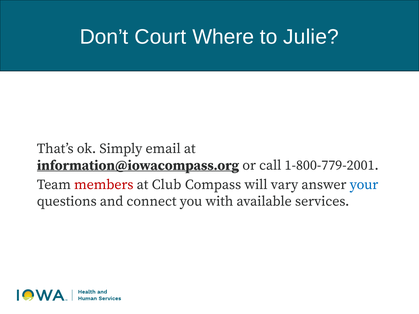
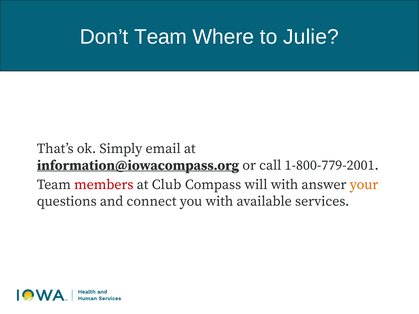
Don’t Court: Court -> Team
will vary: vary -> with
your colour: blue -> orange
